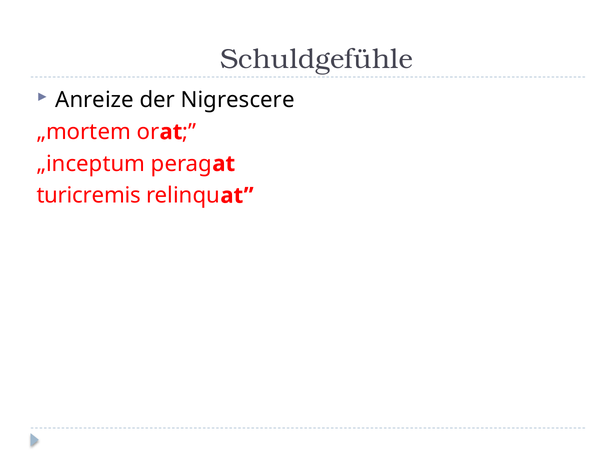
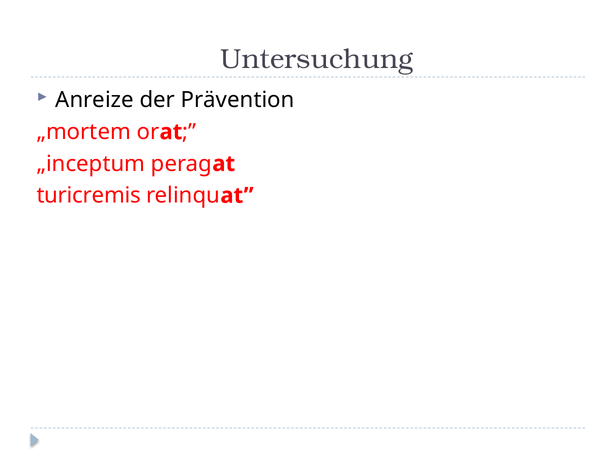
Schuldgefühle: Schuldgefühle -> Untersuchung
Nigrescere: Nigrescere -> Prävention
